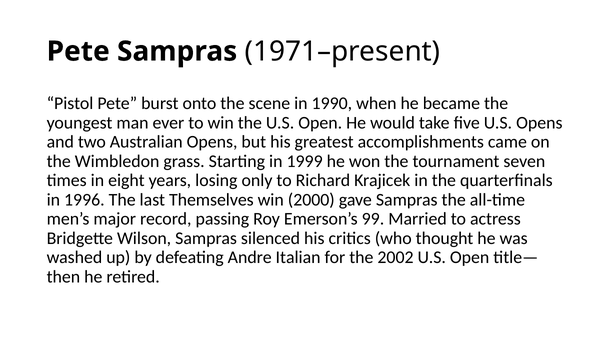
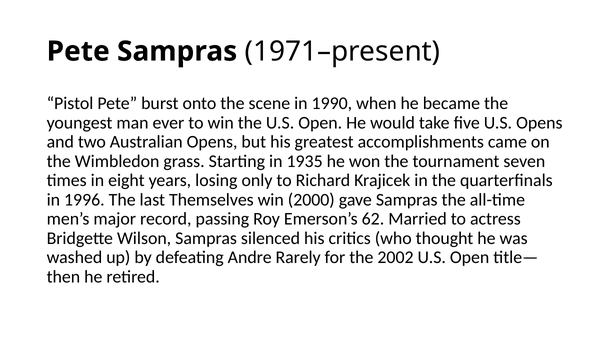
1999: 1999 -> 1935
99: 99 -> 62
Italian: Italian -> Rarely
